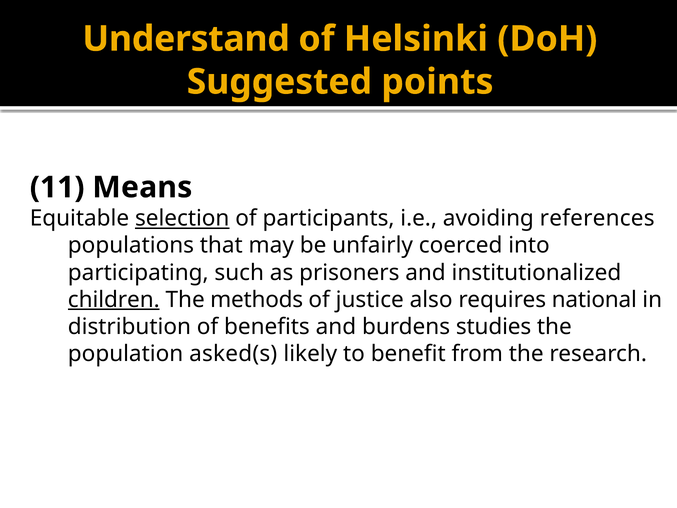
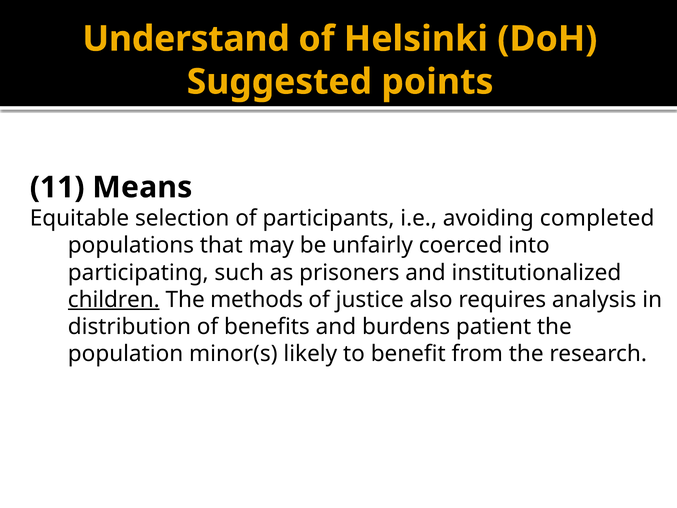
selection underline: present -> none
references: references -> completed
national: national -> analysis
studies: studies -> patient
asked(s: asked(s -> minor(s
